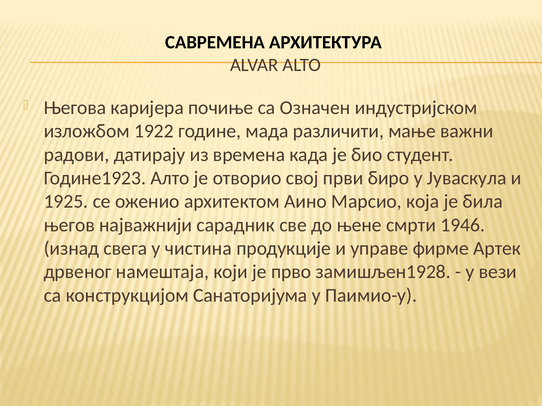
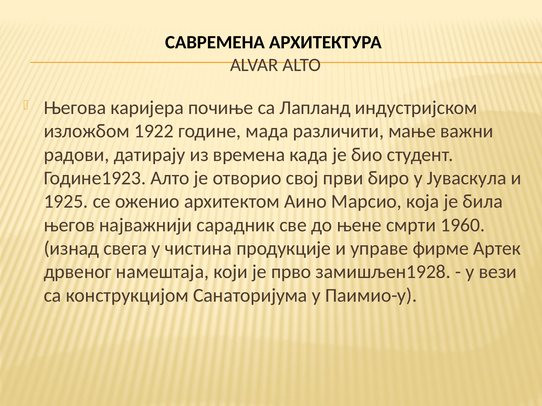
Означен: Означен -> Лапланд
1946: 1946 -> 1960
